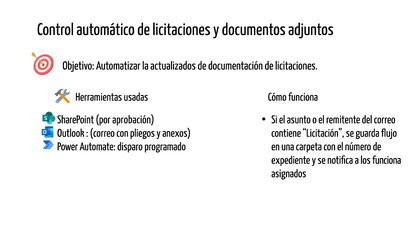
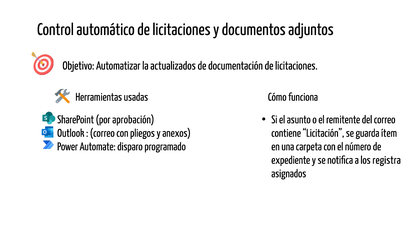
flujo: flujo -> ítem
los funciona: funciona -> registra
